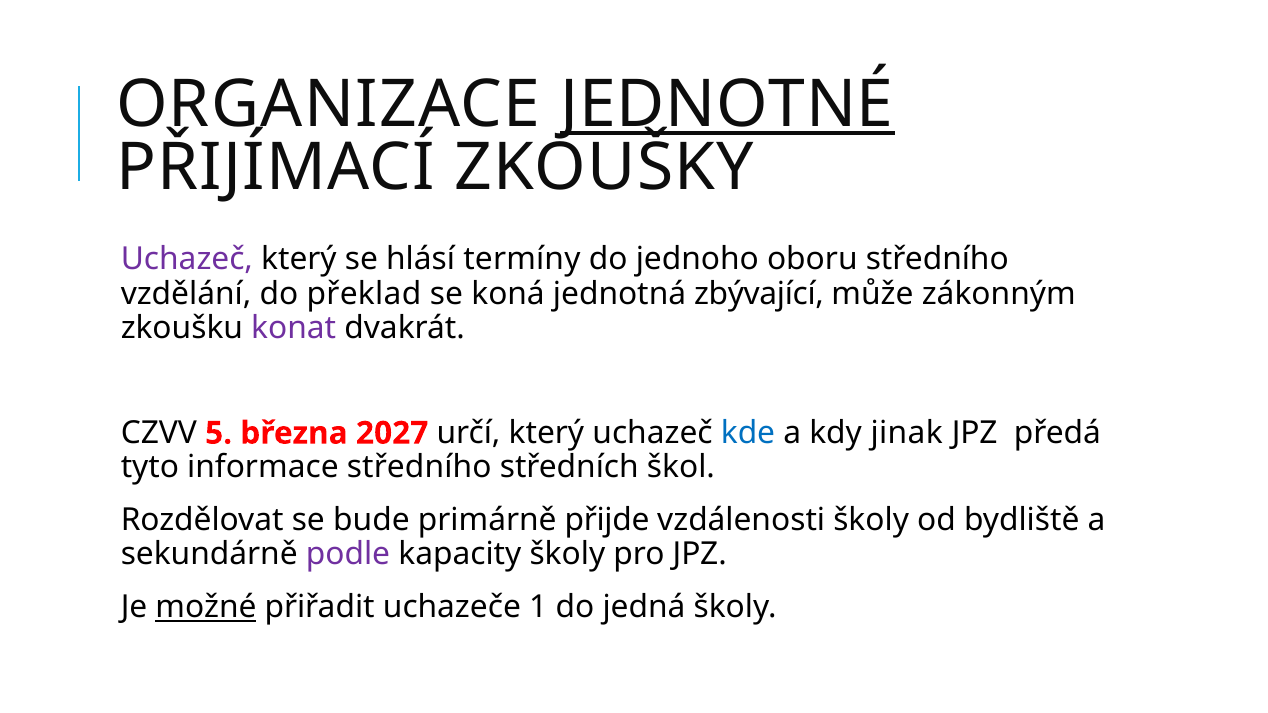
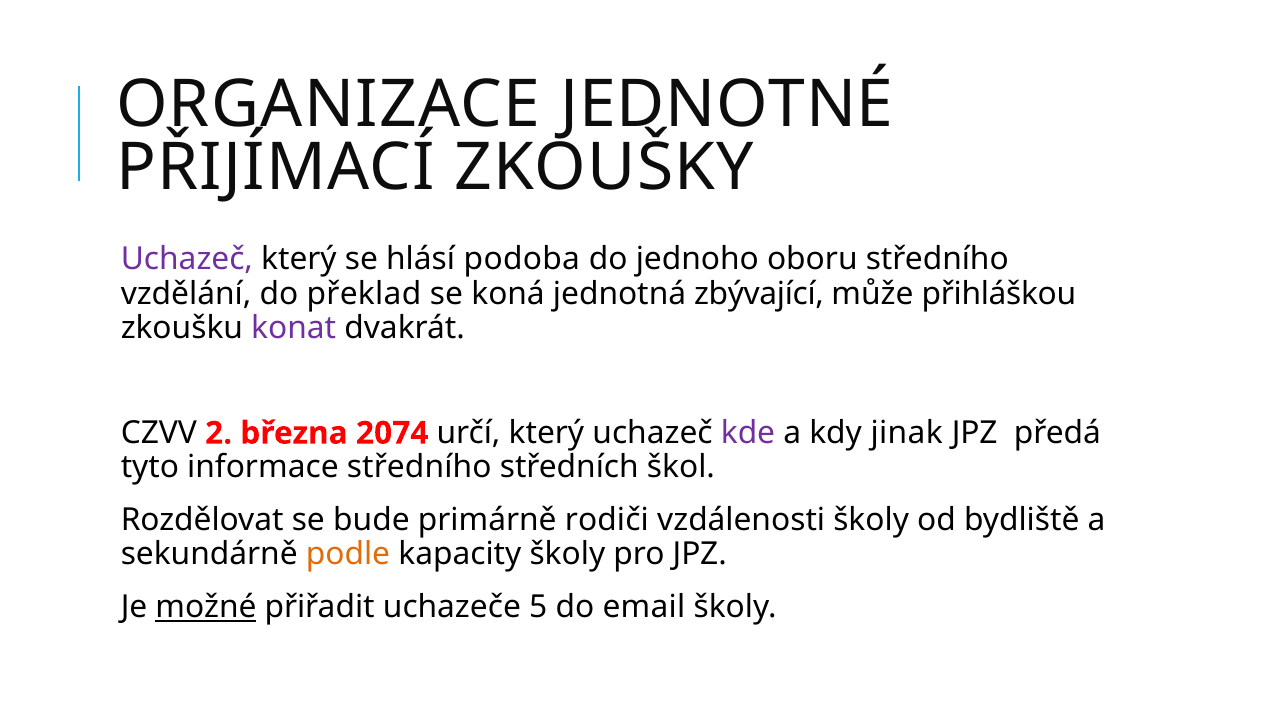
JEDNOTNÉ underline: present -> none
termíny: termíny -> podoba
zákonným: zákonným -> přihláškou
5: 5 -> 2
2027: 2027 -> 2074
kde colour: blue -> purple
přijde: přijde -> rodiči
podle colour: purple -> orange
1: 1 -> 5
jedná: jedná -> email
